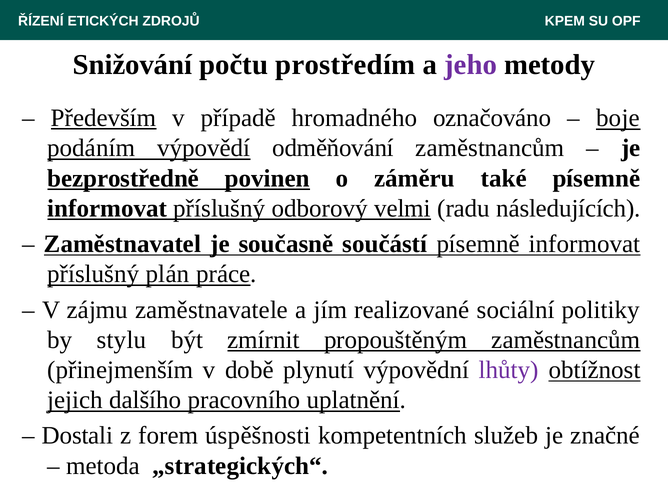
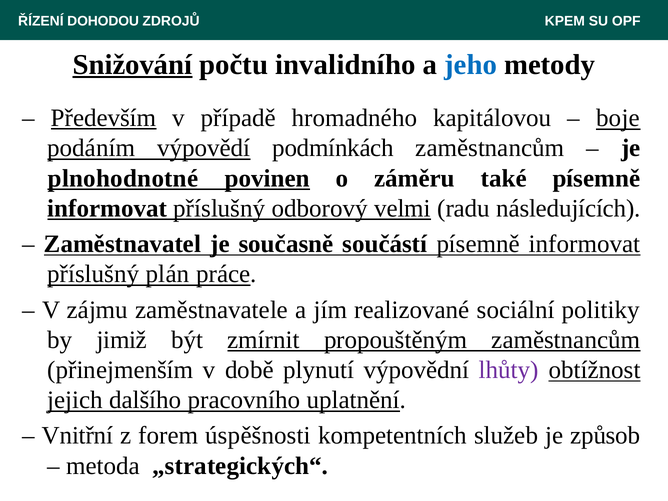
ETICKÝCH: ETICKÝCH -> DOHODOU
Snižování underline: none -> present
prostředím: prostředím -> invalidního
jeho colour: purple -> blue
označováno: označováno -> kapitálovou
odměňování: odměňování -> podmínkách
bezprostředně: bezprostředně -> plnohodnotné
stylu: stylu -> jimiž
Dostali: Dostali -> Vnitřní
značné: značné -> způsob
